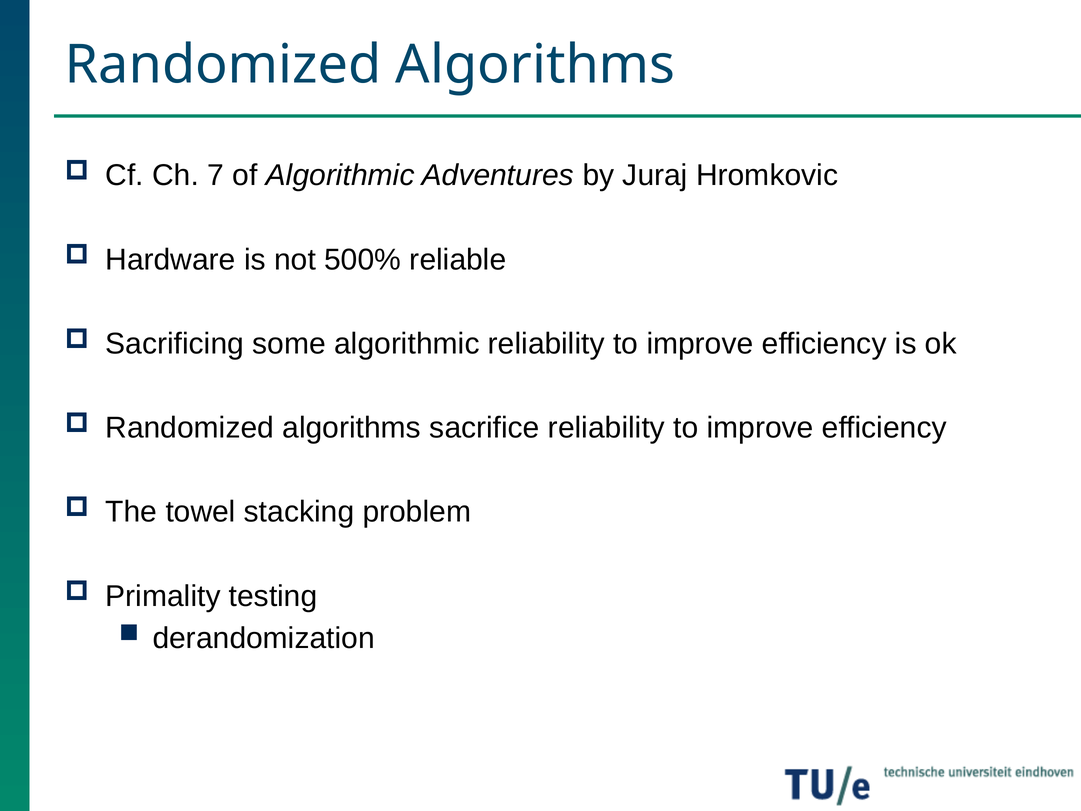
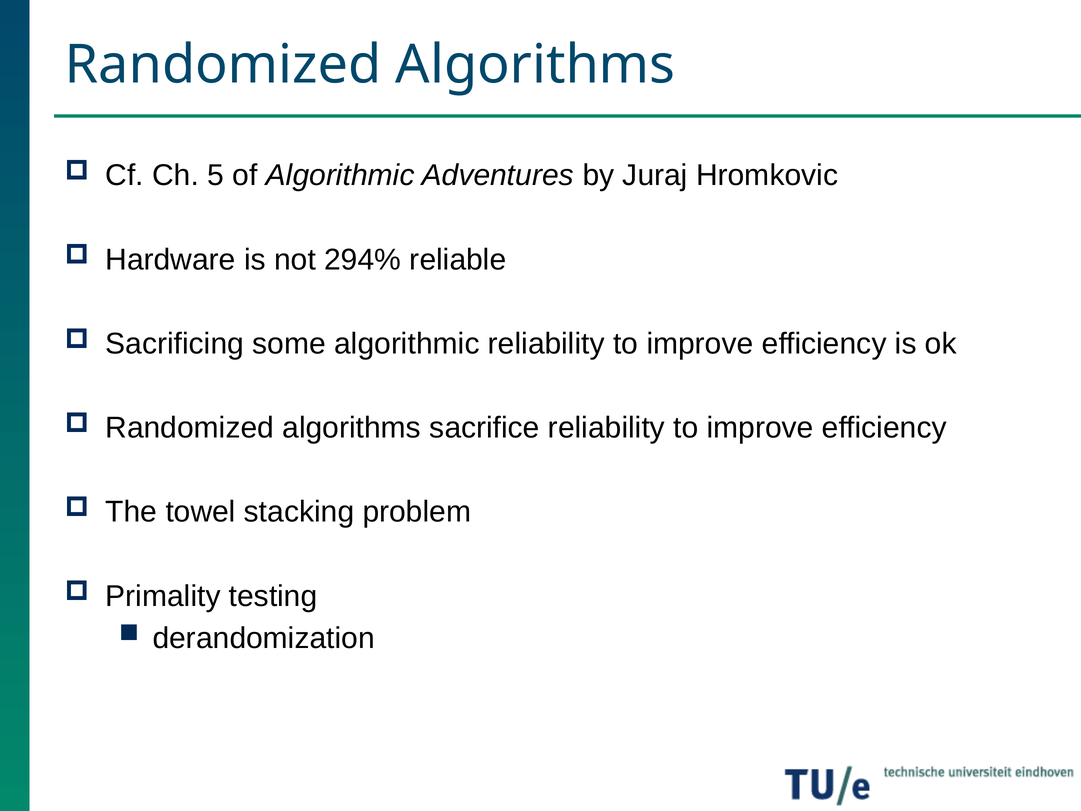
7: 7 -> 5
500%: 500% -> 294%
